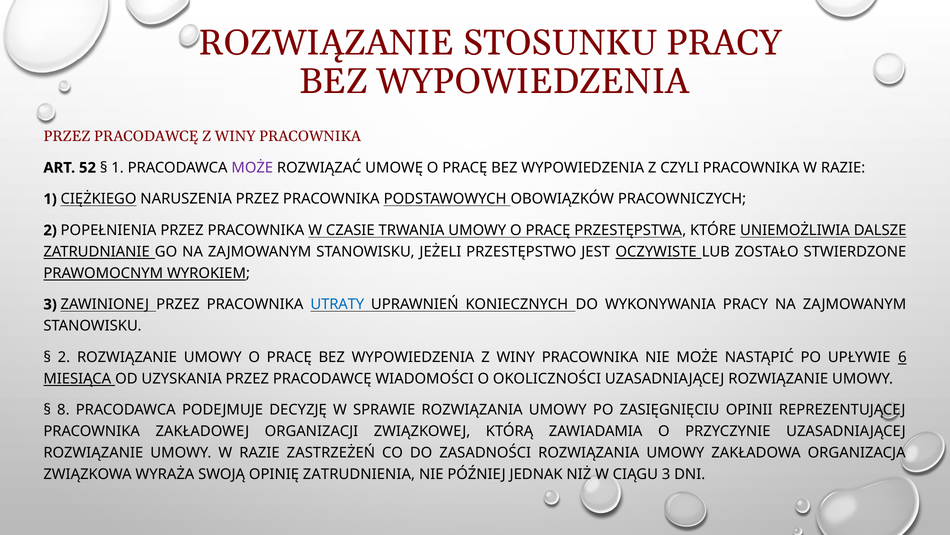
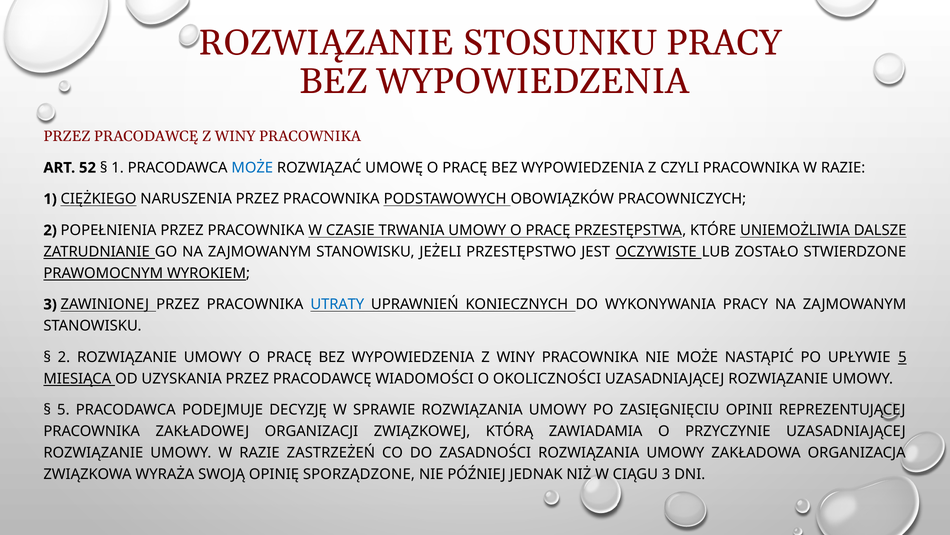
MOŻE at (252, 168) colour: purple -> blue
UPŁYWIE 6: 6 -> 5
8 at (63, 409): 8 -> 5
ZATRUDNIENIA: ZATRUDNIENIA -> SPORZĄDZONE
